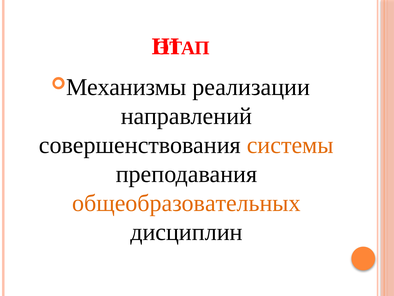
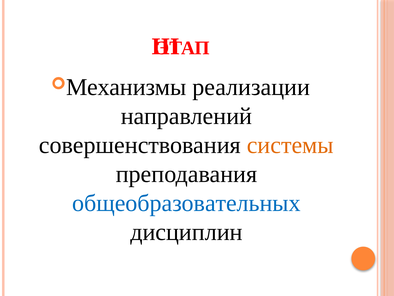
общеобразовательных colour: orange -> blue
